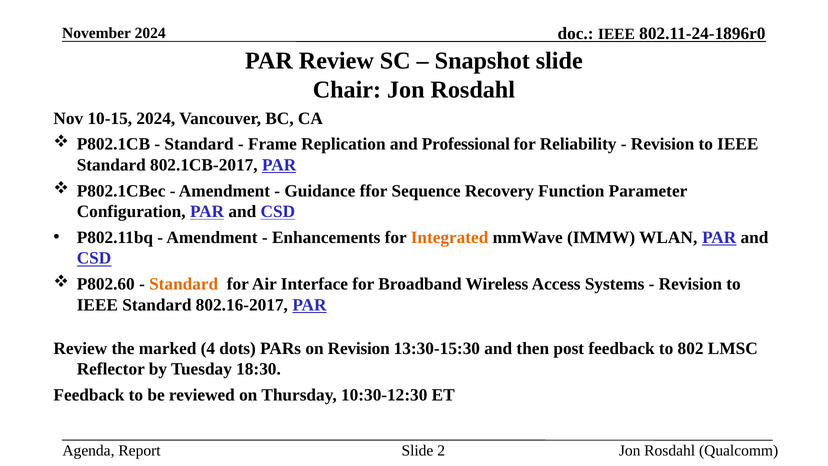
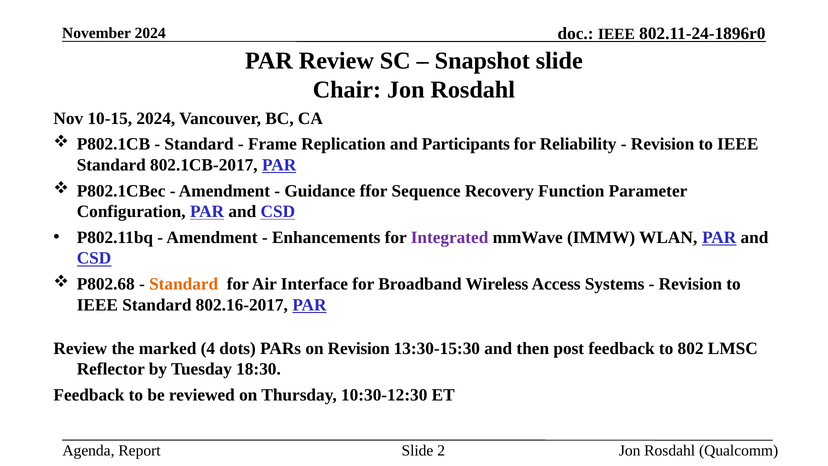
Professional: Professional -> Participants
Integrated colour: orange -> purple
P802.60: P802.60 -> P802.68
